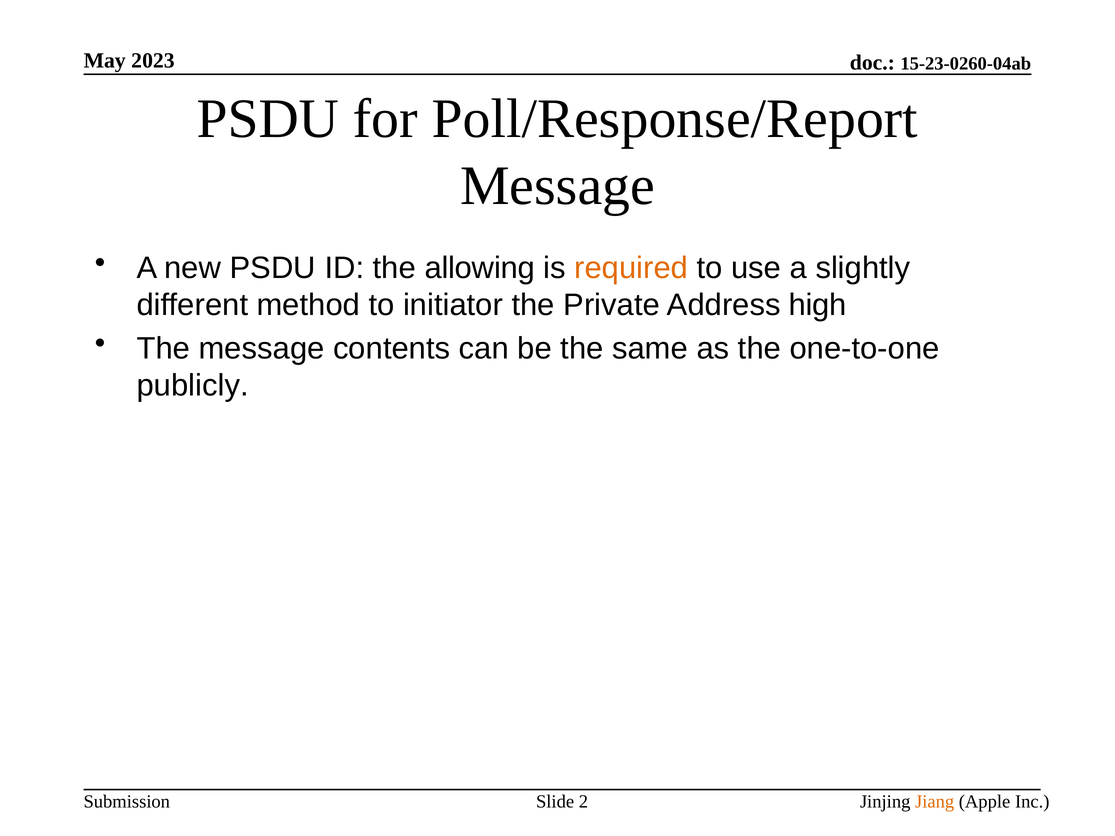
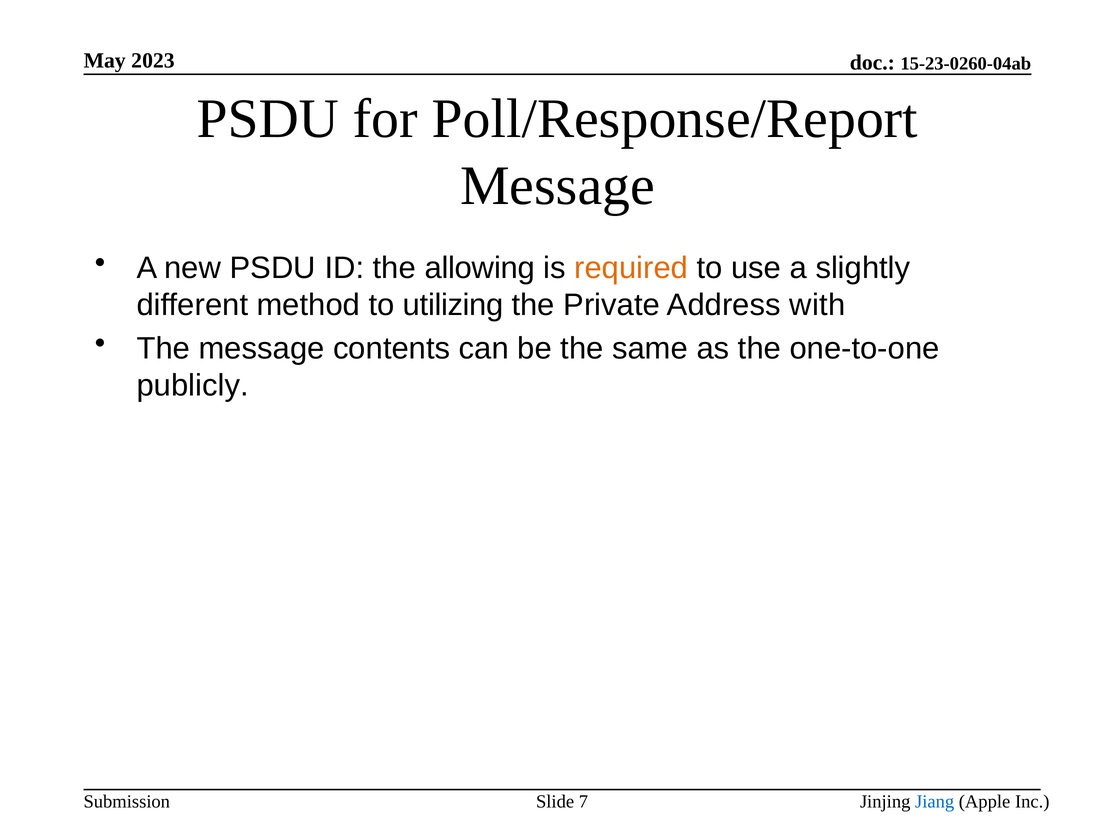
initiator: initiator -> utilizing
high: high -> with
Jiang colour: orange -> blue
2: 2 -> 7
